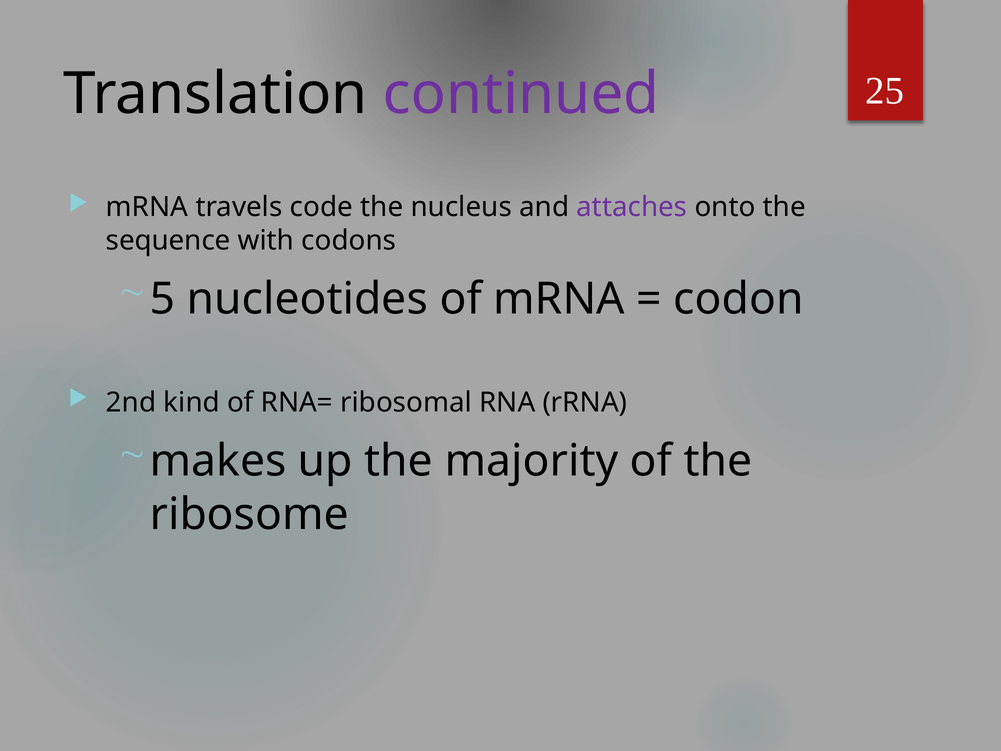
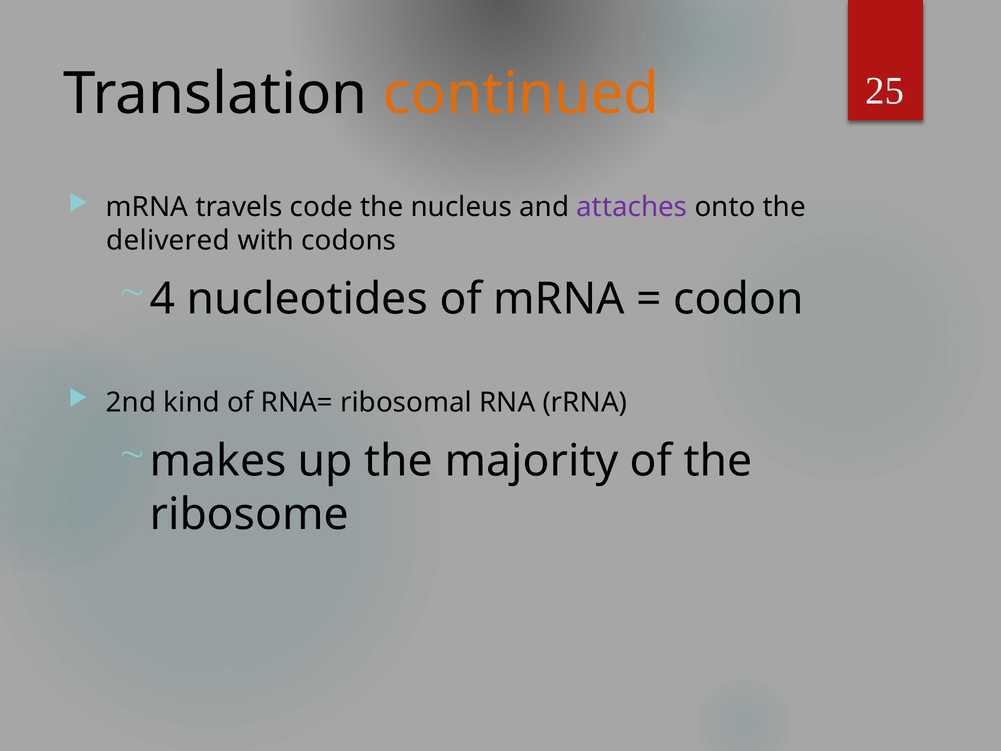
continued colour: purple -> orange
sequence: sequence -> delivered
5: 5 -> 4
